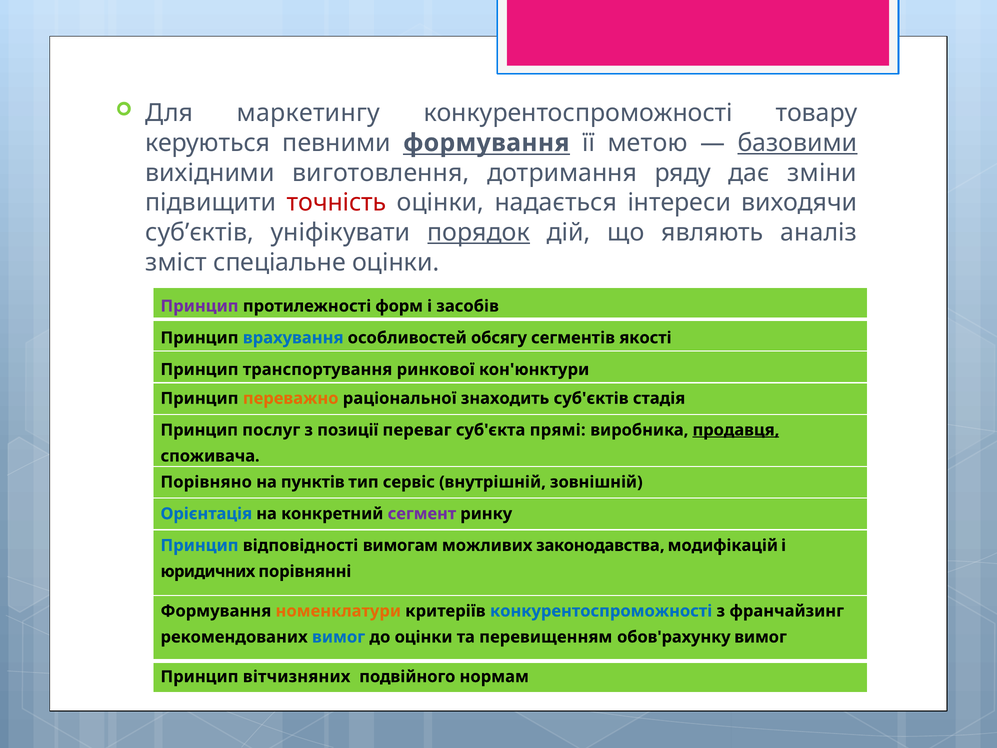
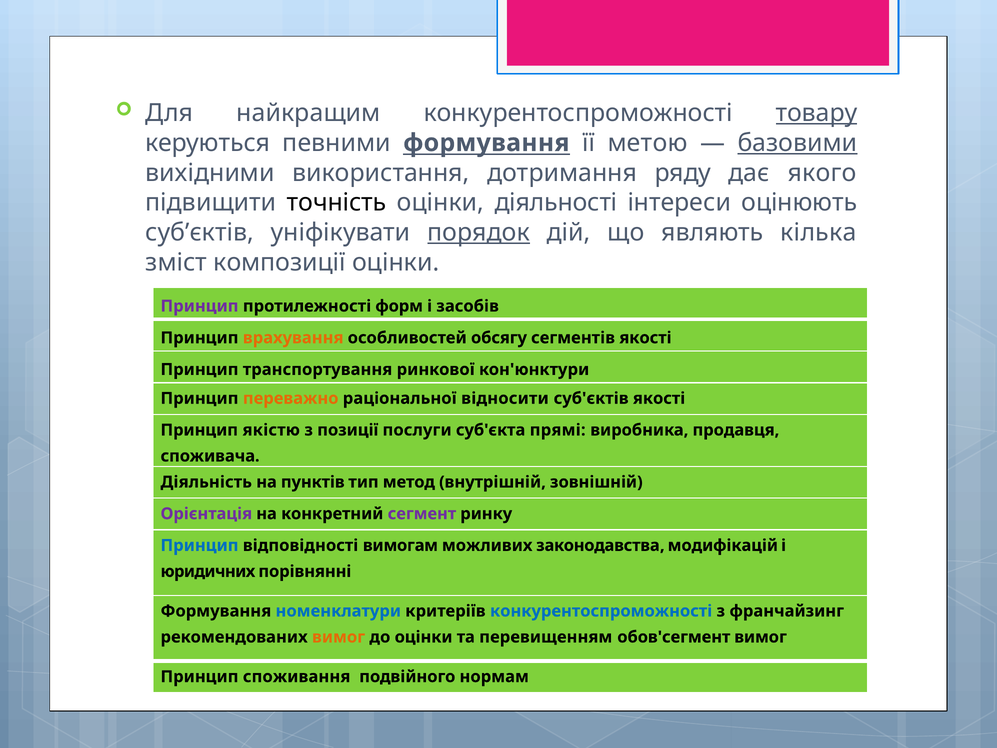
маркетингу: маркетингу -> найкращим
товару underline: none -> present
виготовлення: виготовлення -> використання
зміни: зміни -> якого
точність colour: red -> black
надається: надається -> діяльності
виходячи: виходячи -> оцінюють
аналіз: аналіз -> кілька
спеціальне: спеціальне -> композиції
врахування colour: blue -> orange
знаходить: знаходить -> відносити
суб'єктів стадія: стадія -> якості
послуг: послуг -> якістю
переваг: переваг -> послуги
продавця underline: present -> none
Порівняно: Порівняно -> Діяльність
сервіс: сервіс -> метод
Орієнтація colour: blue -> purple
номенклатури colour: orange -> blue
вимог at (339, 637) colour: blue -> orange
обов'рахунку: обов'рахунку -> обов'сегмент
вітчизняних: вітчизняних -> споживання
